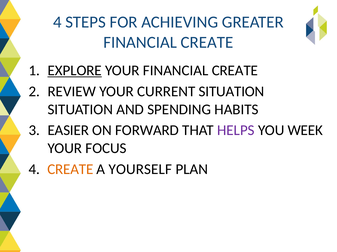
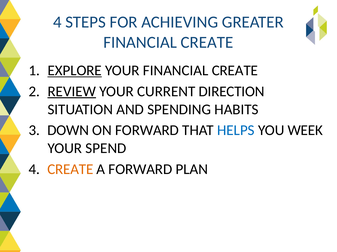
REVIEW underline: none -> present
CURRENT SITUATION: SITUATION -> DIRECTION
EASIER: EASIER -> DOWN
HELPS colour: purple -> blue
FOCUS: FOCUS -> SPEND
A YOURSELF: YOURSELF -> FORWARD
